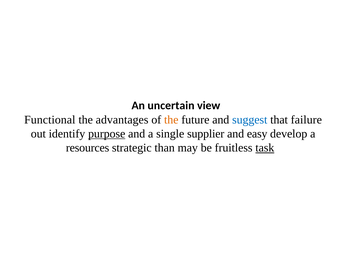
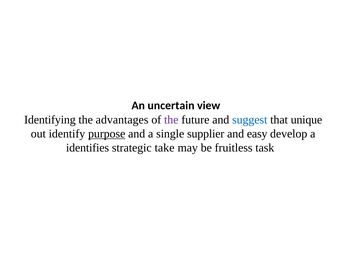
Functional: Functional -> Identifying
the at (171, 120) colour: orange -> purple
failure: failure -> unique
resources: resources -> identifies
than: than -> take
task underline: present -> none
